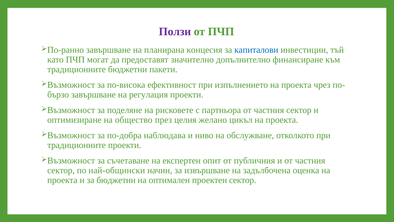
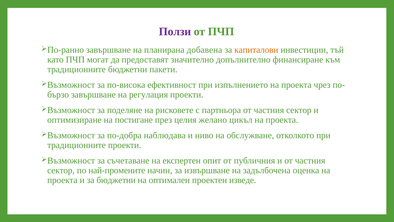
концесия: концесия -> добавена
капиталови colour: blue -> orange
общество: общество -> постигане
най-общински: най-общински -> най-промените
проектен сектор: сектор -> изведе
